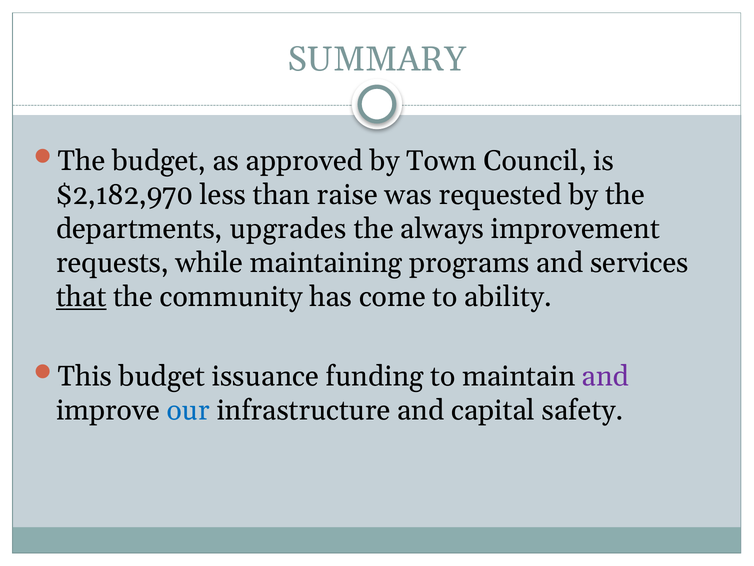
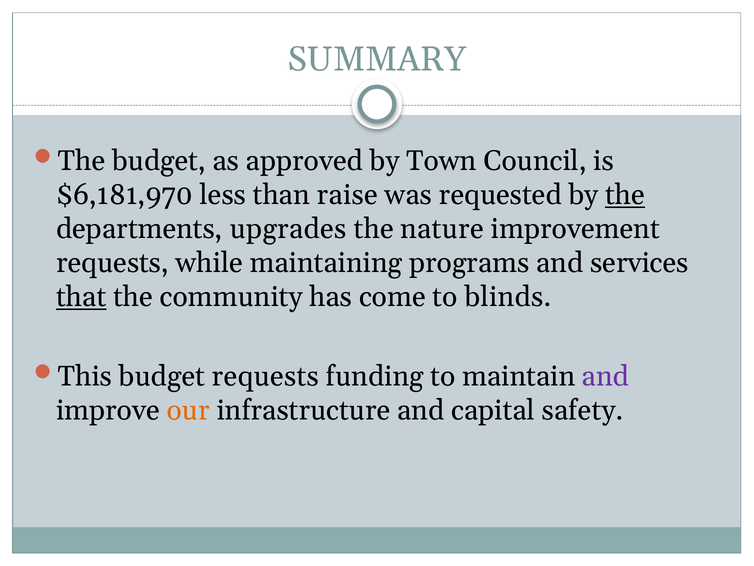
$2,182,970: $2,182,970 -> $6,181,970
the at (625, 195) underline: none -> present
always: always -> nature
ability: ability -> blinds
budget issuance: issuance -> requests
our colour: blue -> orange
